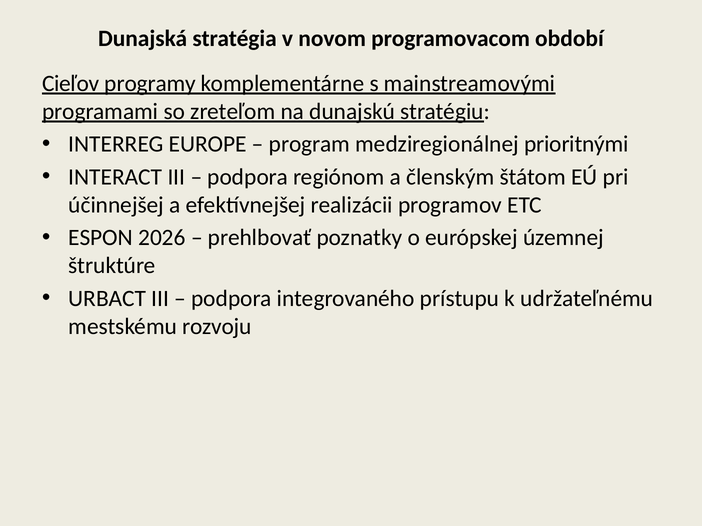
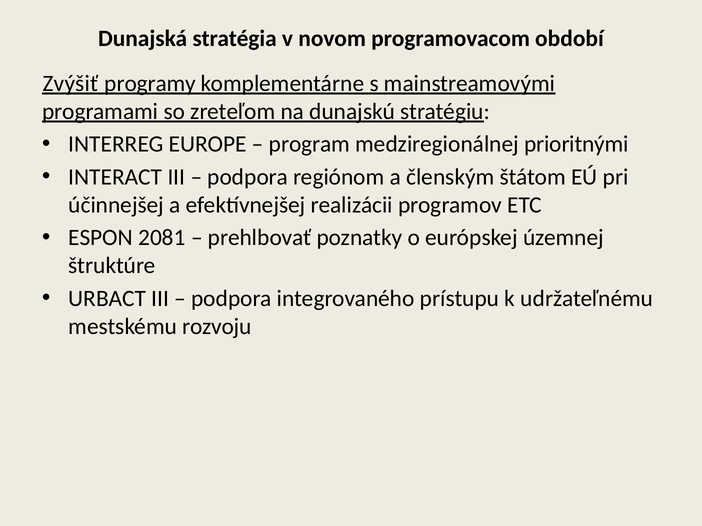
Cieľov: Cieľov -> Zvýšiť
2026: 2026 -> 2081
